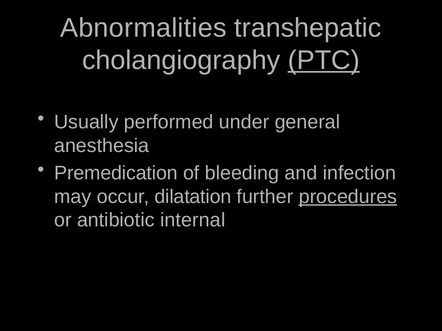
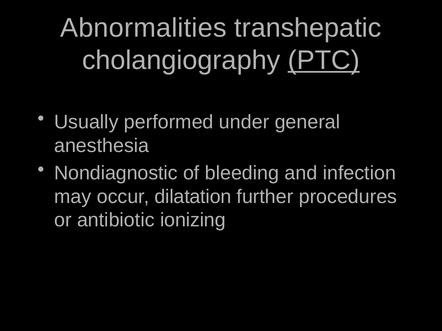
Premedication: Premedication -> Nondiagnostic
procedures underline: present -> none
internal: internal -> ionizing
